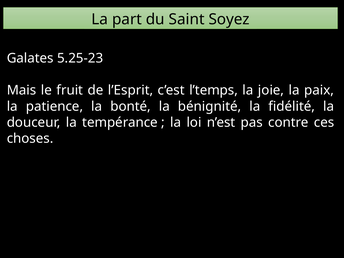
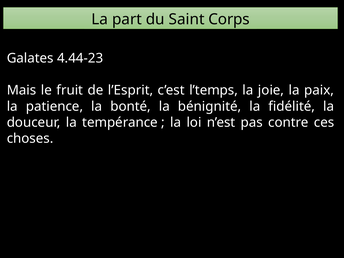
Soyez: Soyez -> Corps
5.25-23: 5.25-23 -> 4.44-23
